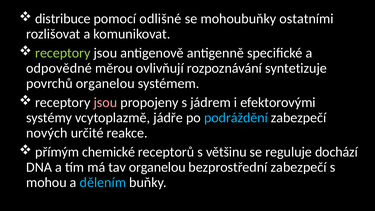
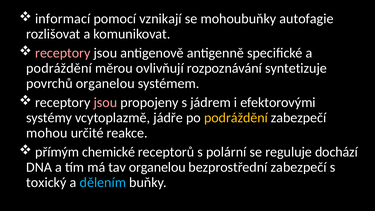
distribuce: distribuce -> informací
odlišné: odlišné -> vznikají
ostatními: ostatními -> autofagie
receptory at (63, 53) colour: light green -> pink
odpovědné at (59, 68): odpovědné -> podráždění
podráždění at (236, 118) colour: light blue -> yellow
nových: nových -> mohou
většinu: většinu -> polární
mohou: mohou -> toxický
